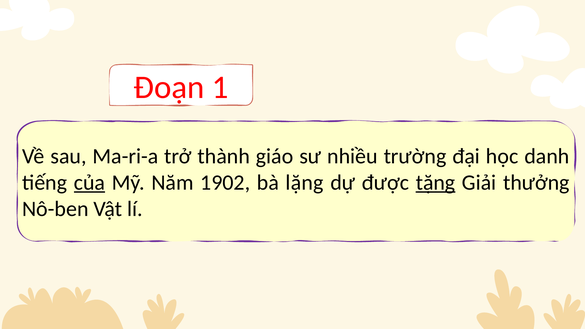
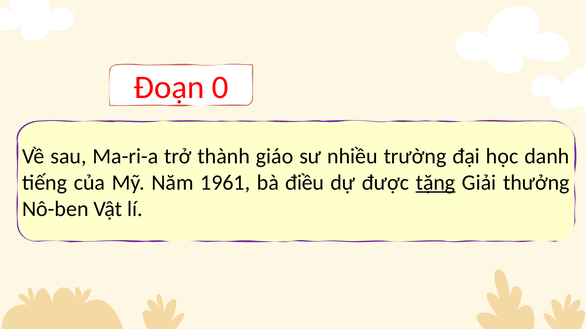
1: 1 -> 0
của underline: present -> none
1902: 1902 -> 1961
lặng: lặng -> điều
